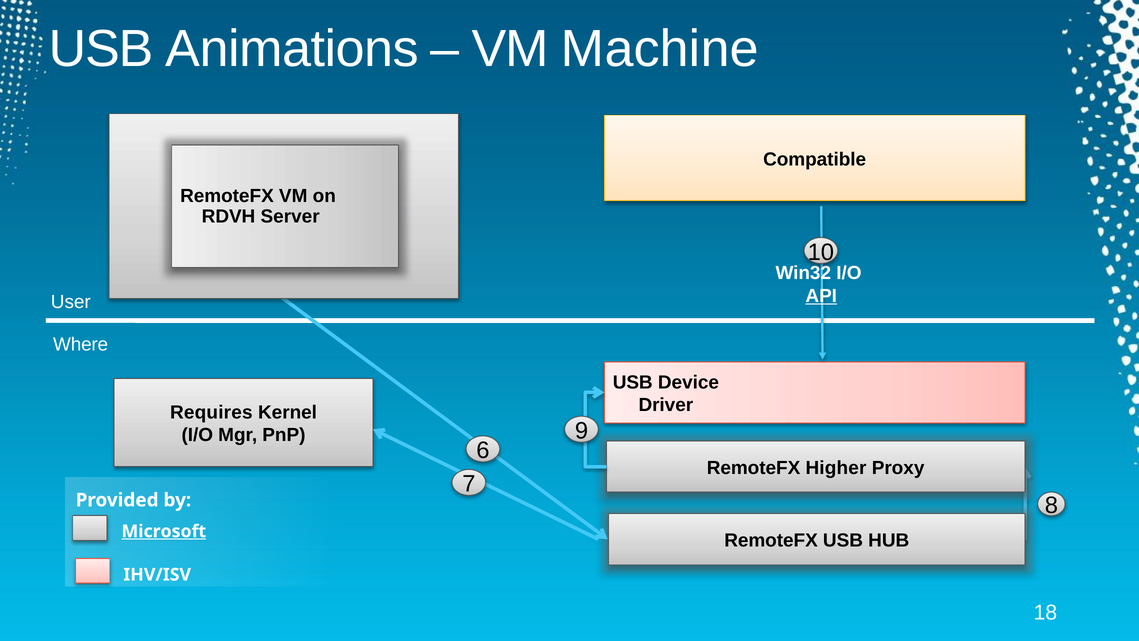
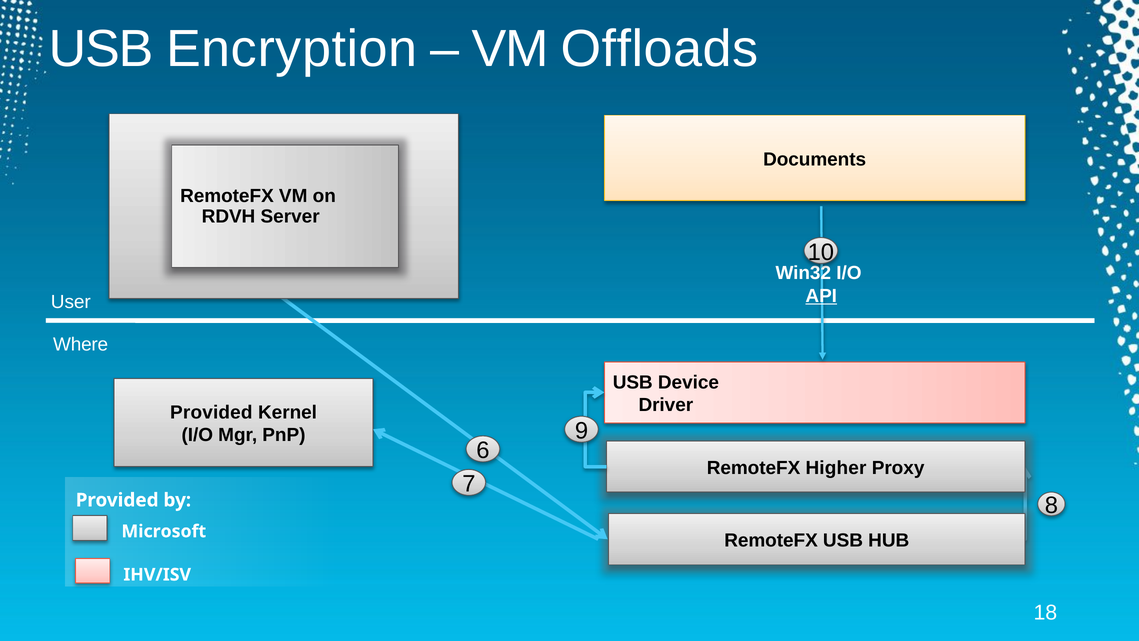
Animations: Animations -> Encryption
Machine: Machine -> Offloads
Compatible: Compatible -> Documents
Requires at (211, 412): Requires -> Provided
Microsoft underline: present -> none
